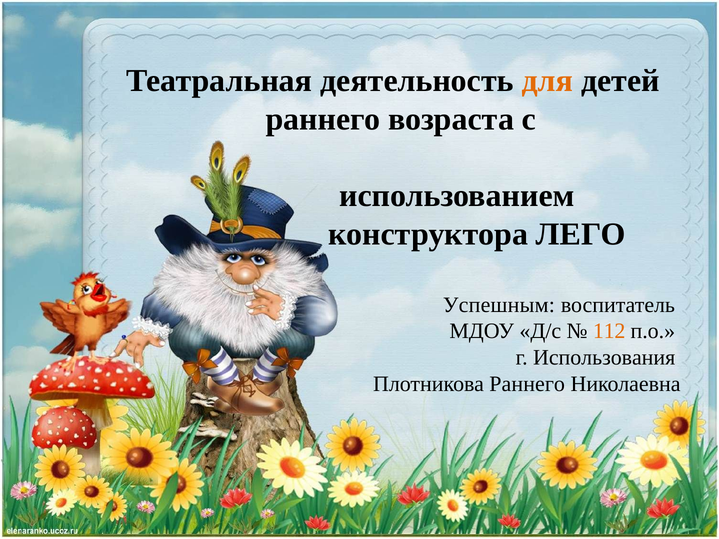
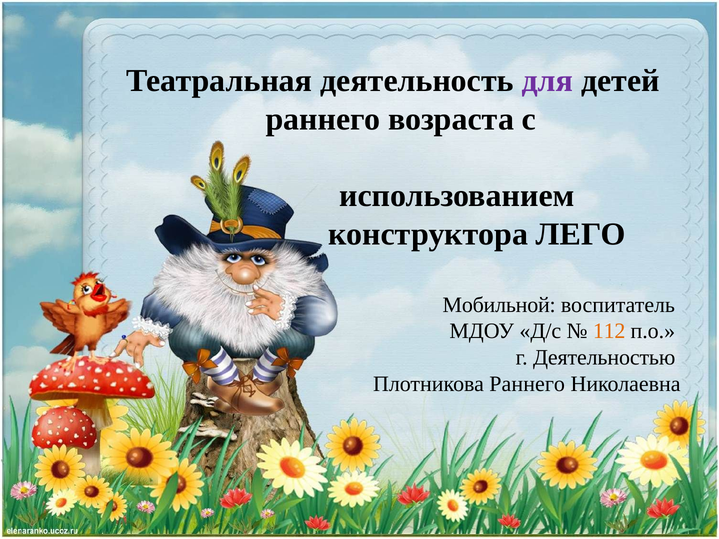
для colour: orange -> purple
Успешным: Успешным -> Мобильной
Использования: Использования -> Деятельностью
